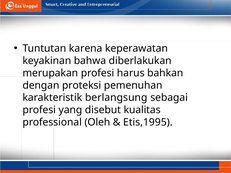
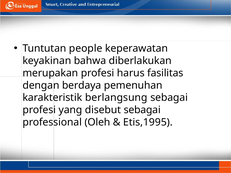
karena: karena -> people
bahkan: bahkan -> fasilitas
proteksi: proteksi -> berdaya
disebut kualitas: kualitas -> sebagai
